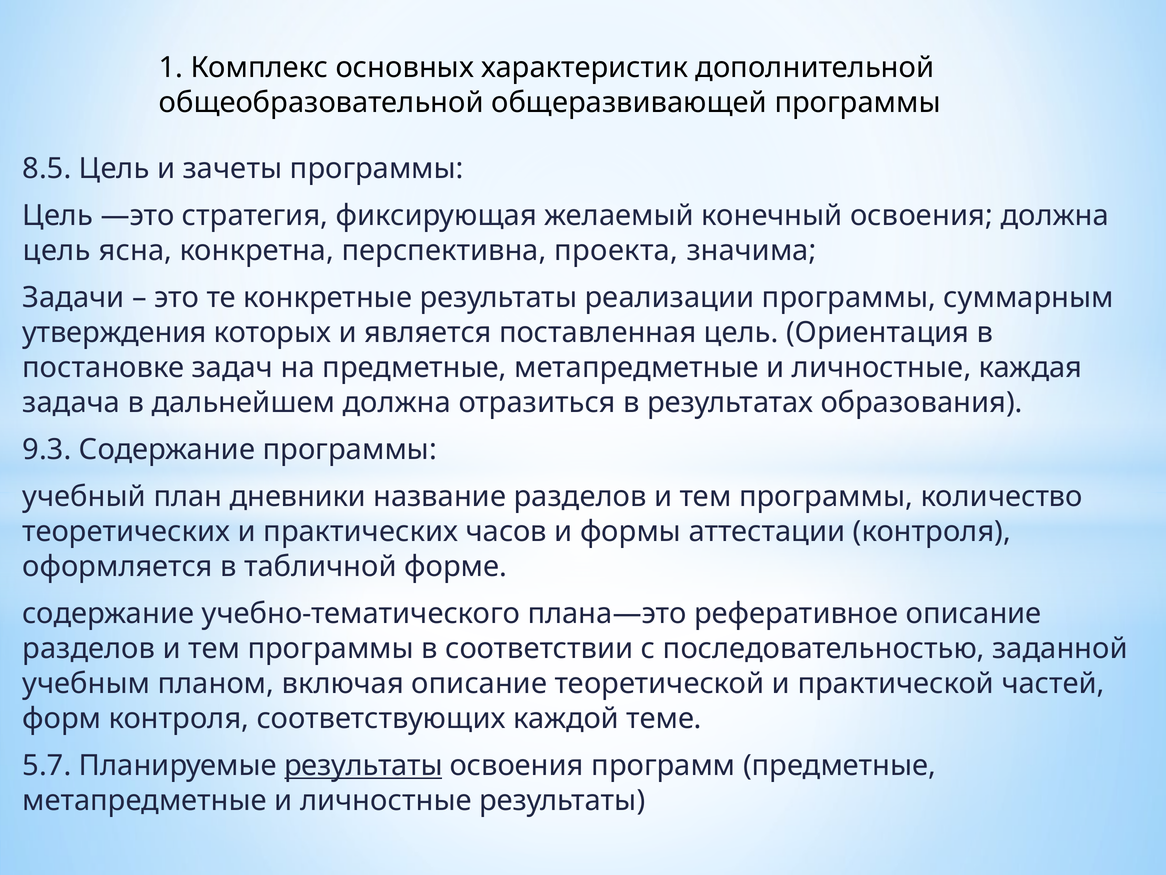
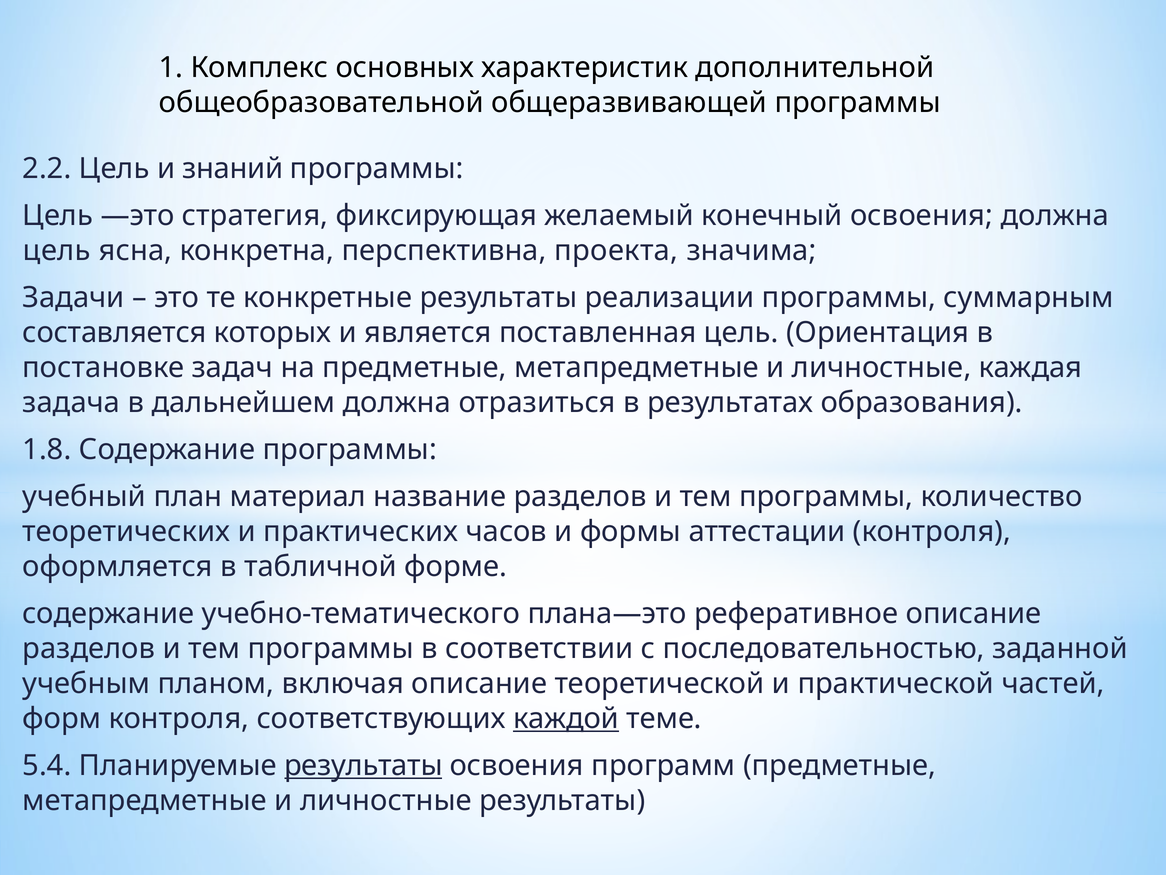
8.5: 8.5 -> 2.2
зачеты: зачеты -> знаний
утверждения: утверждения -> составляется
9.3: 9.3 -> 1.8
дневники: дневники -> материал
каждой underline: none -> present
5.7: 5.7 -> 5.4
